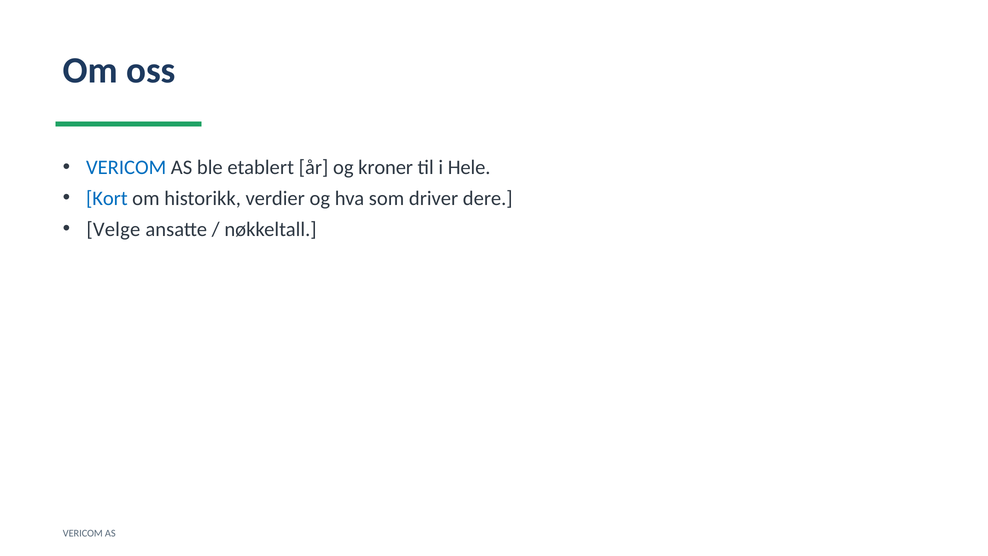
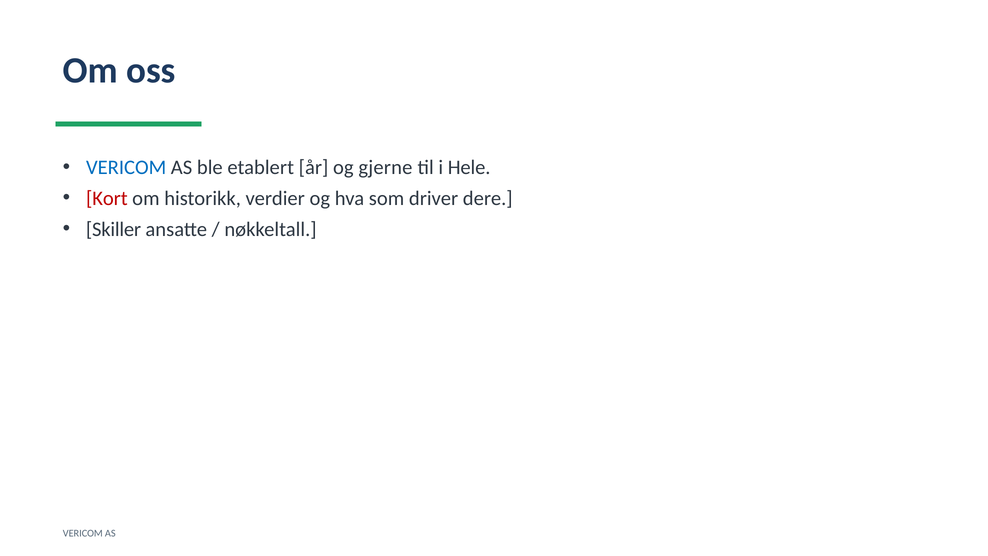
kroner: kroner -> gjerne
Kort colour: blue -> red
Velge: Velge -> Skiller
